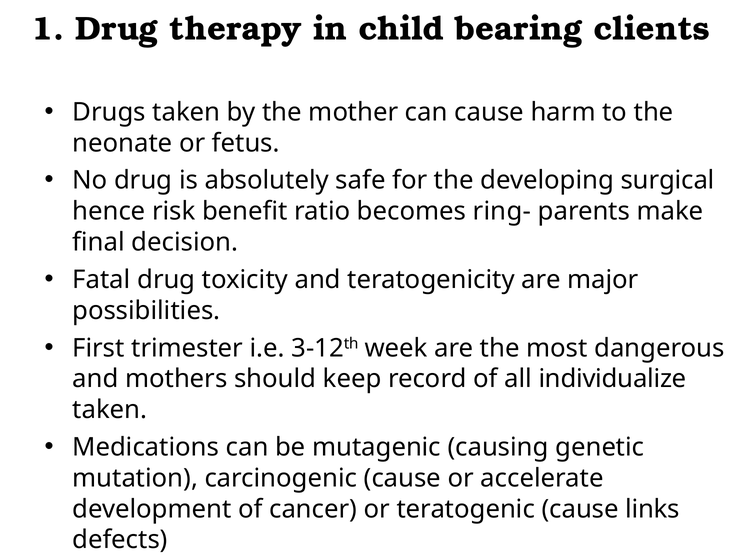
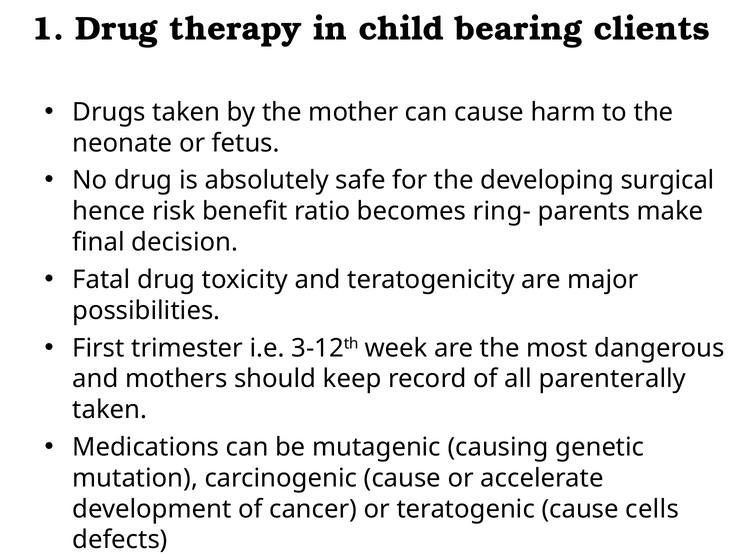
individualize: individualize -> parenterally
links: links -> cells
